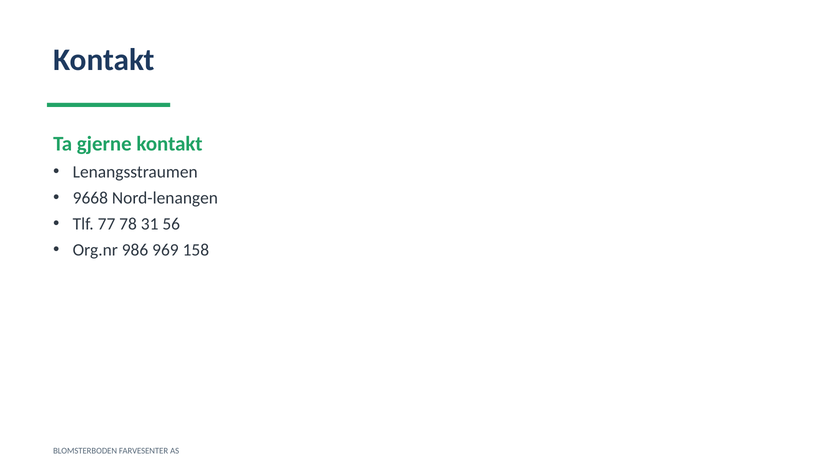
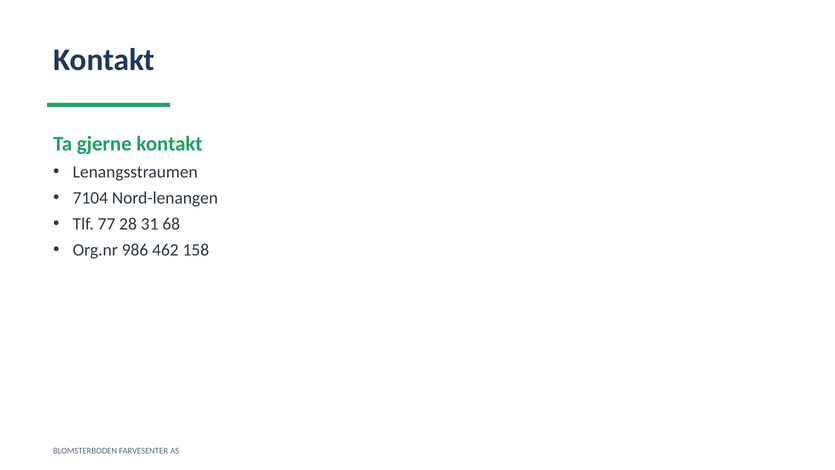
9668: 9668 -> 7104
78: 78 -> 28
56: 56 -> 68
969: 969 -> 462
